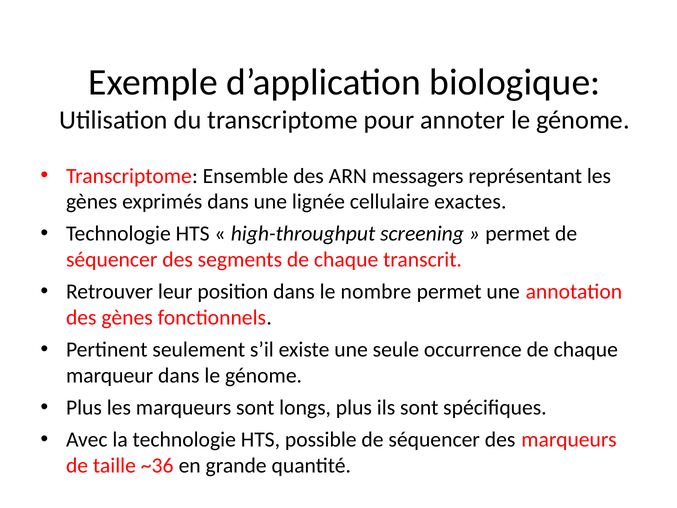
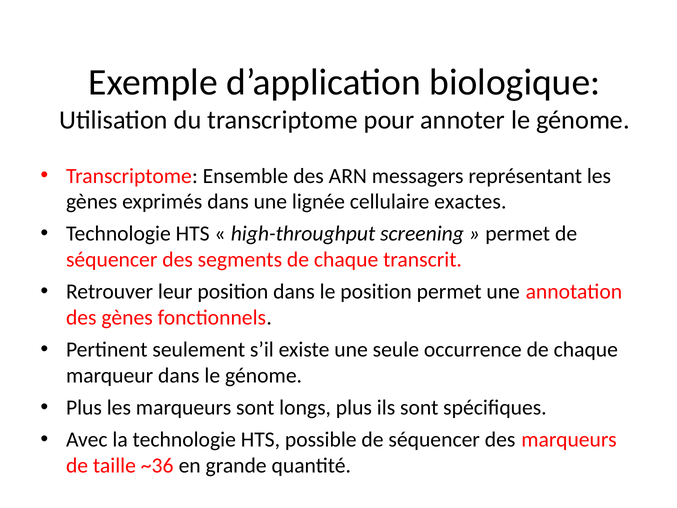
le nombre: nombre -> position
